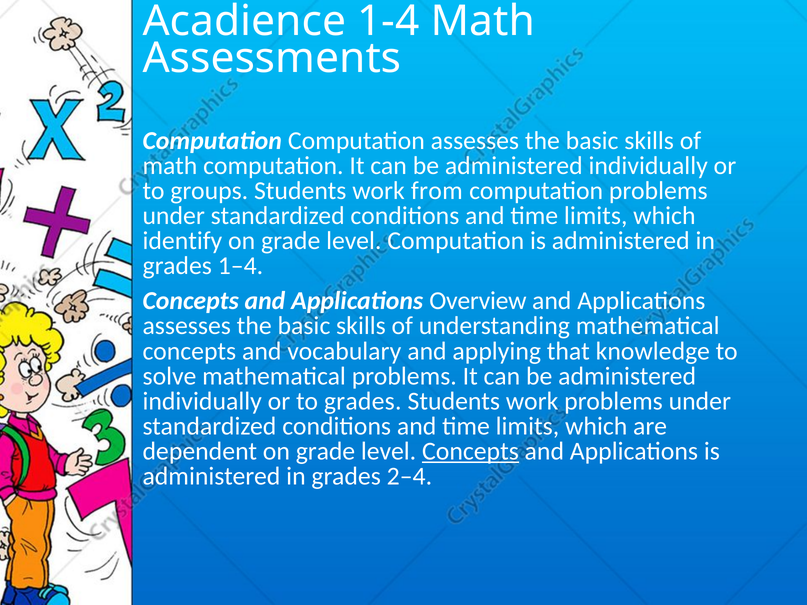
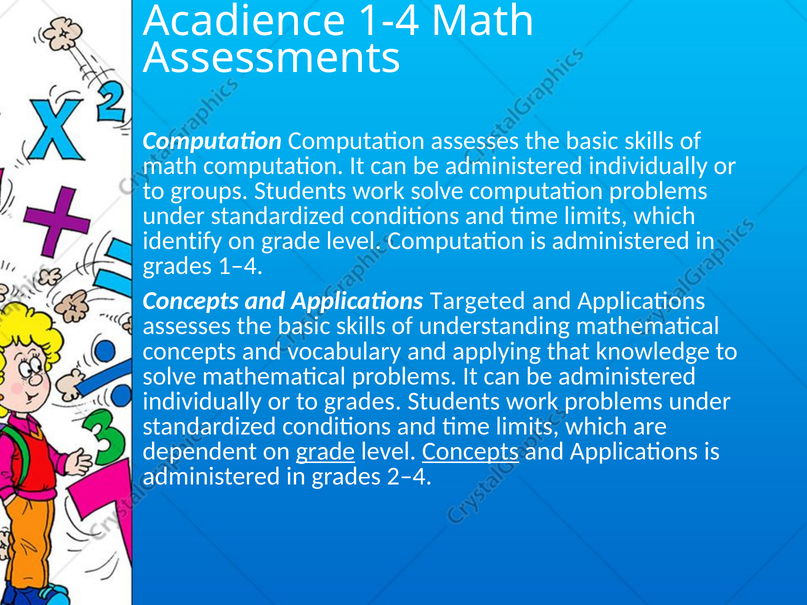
work from: from -> solve
Overview: Overview -> Targeted
grade at (325, 451) underline: none -> present
